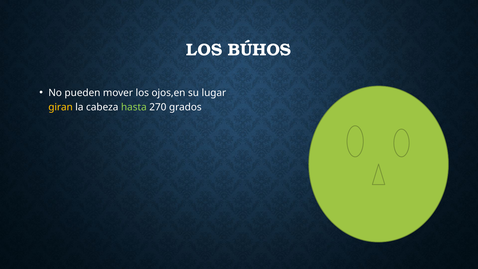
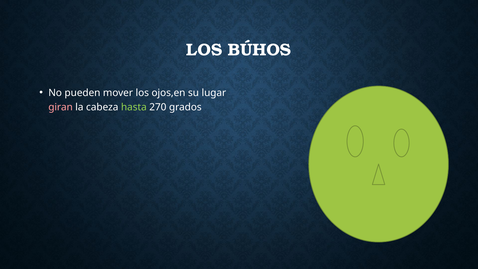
giran colour: yellow -> pink
